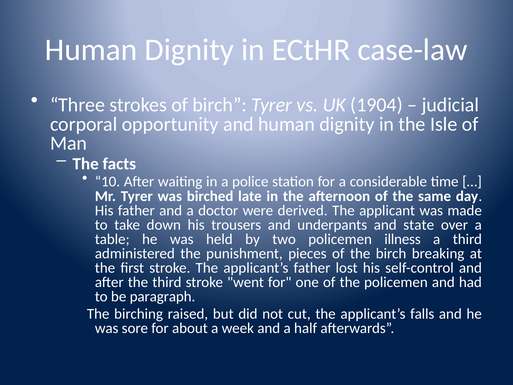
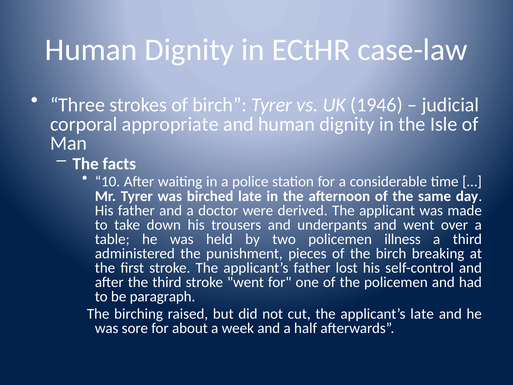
1904: 1904 -> 1946
opportunity: opportunity -> appropriate
and state: state -> went
applicant’s falls: falls -> late
